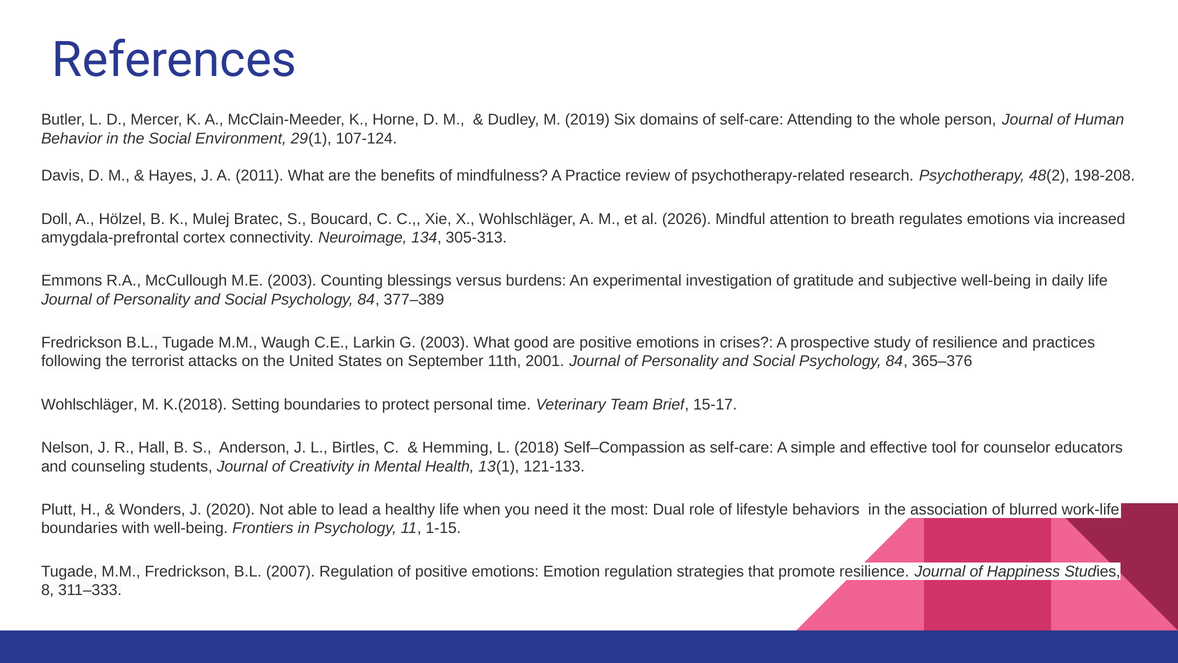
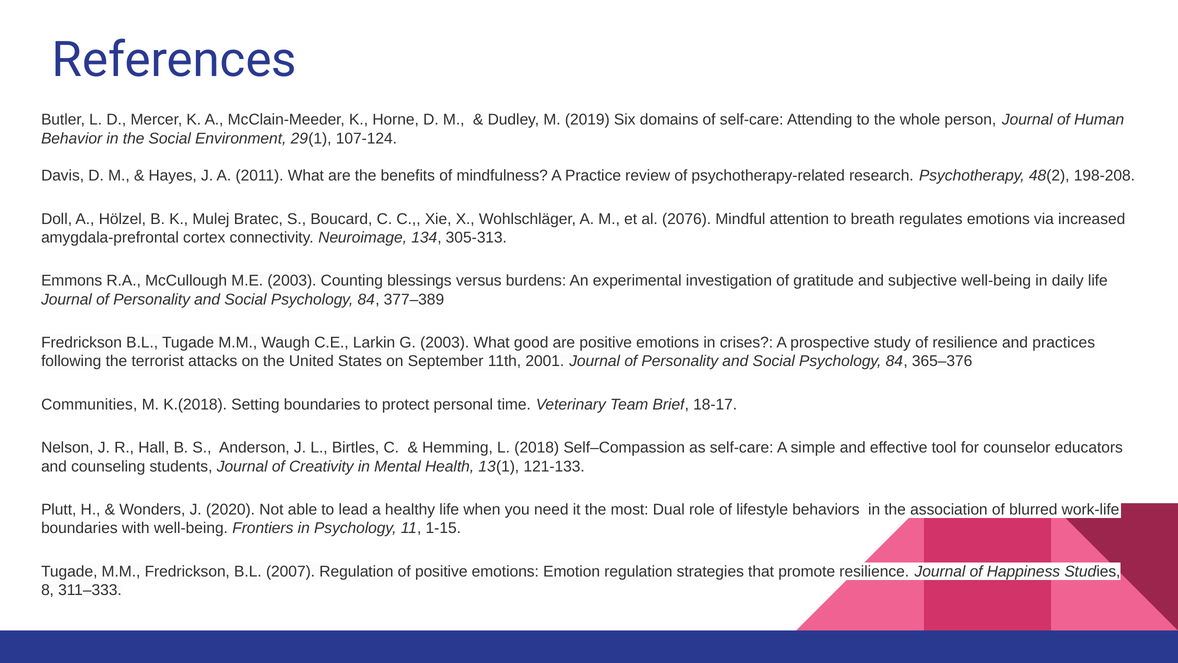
2026: 2026 -> 2076
Wohlschläger at (89, 404): Wohlschläger -> Communities
15-17: 15-17 -> 18-17
